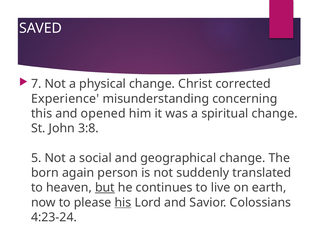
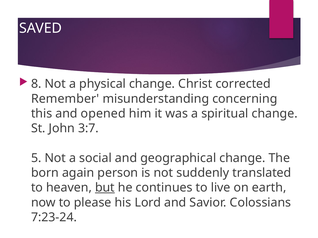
7: 7 -> 8
Experience: Experience -> Remember
3:8: 3:8 -> 3:7
his underline: present -> none
4:23-24: 4:23-24 -> 7:23-24
